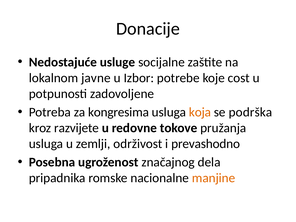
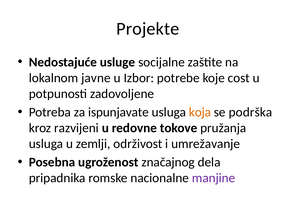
Donacije: Donacije -> Projekte
kongresima: kongresima -> ispunjavate
razvijete: razvijete -> razvijeni
prevashodno: prevashodno -> umrežavanje
manjine colour: orange -> purple
